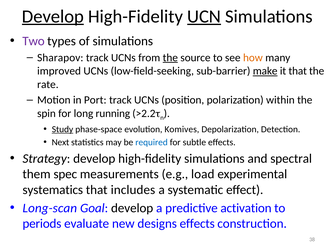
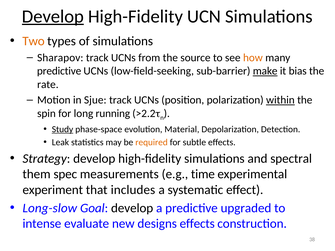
UCN underline: present -> none
Two colour: purple -> orange
the at (170, 58) underline: present -> none
improved at (59, 71): improved -> predictive
it that: that -> bias
Port: Port -> Sjue
within underline: none -> present
Komives: Komives -> Material
Next: Next -> Leak
required colour: blue -> orange
load: load -> time
systematics: systematics -> experiment
Long-scan: Long-scan -> Long-slow
activation: activation -> upgraded
periods: periods -> intense
